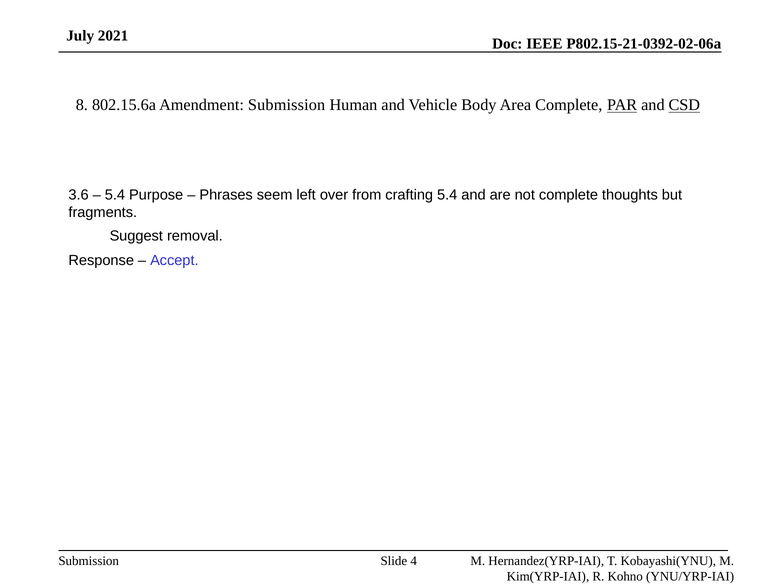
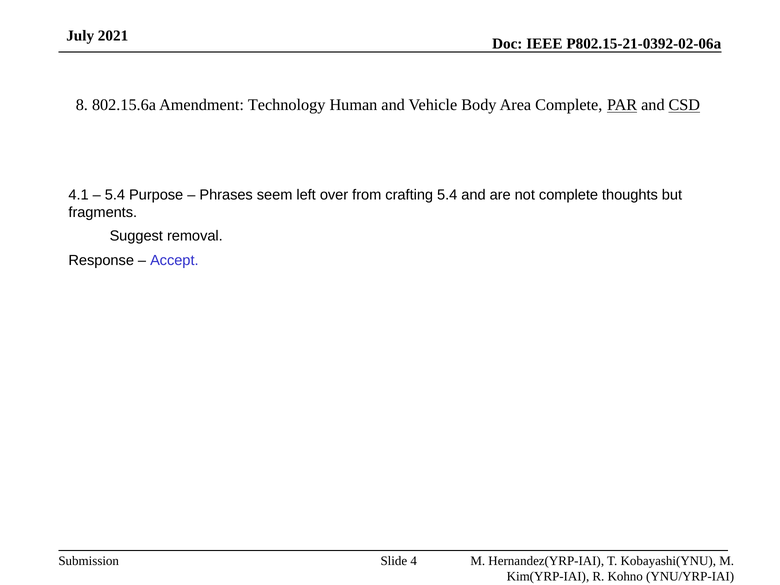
Amendment Submission: Submission -> Technology
3.6: 3.6 -> 4.1
